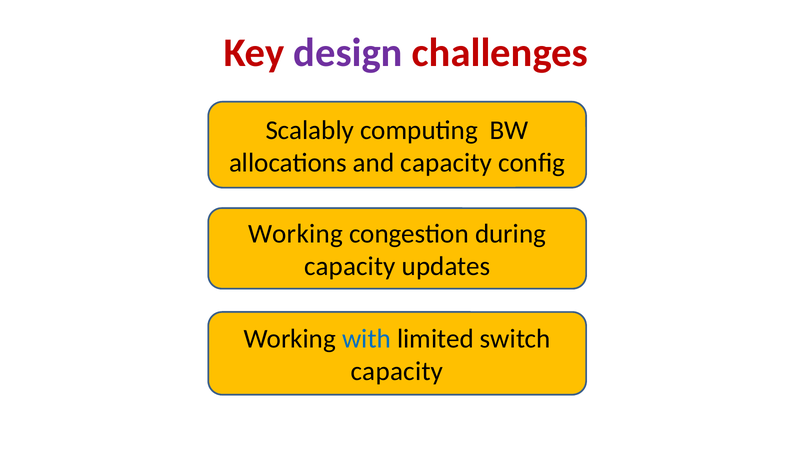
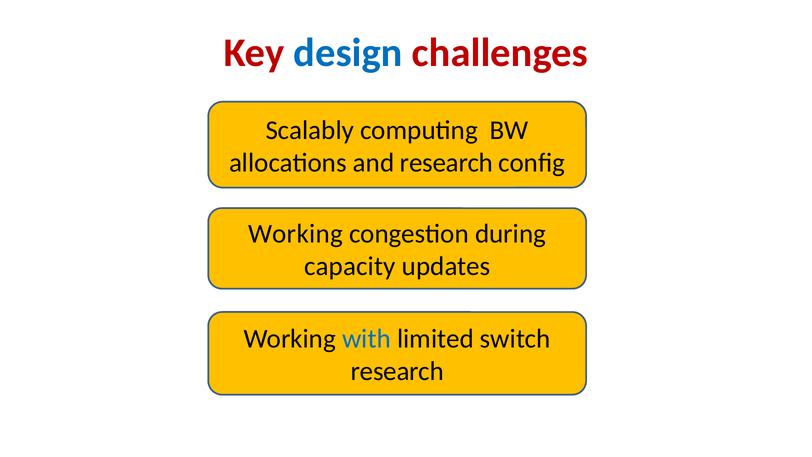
design colour: purple -> blue
and capacity: capacity -> research
capacity at (397, 371): capacity -> research
